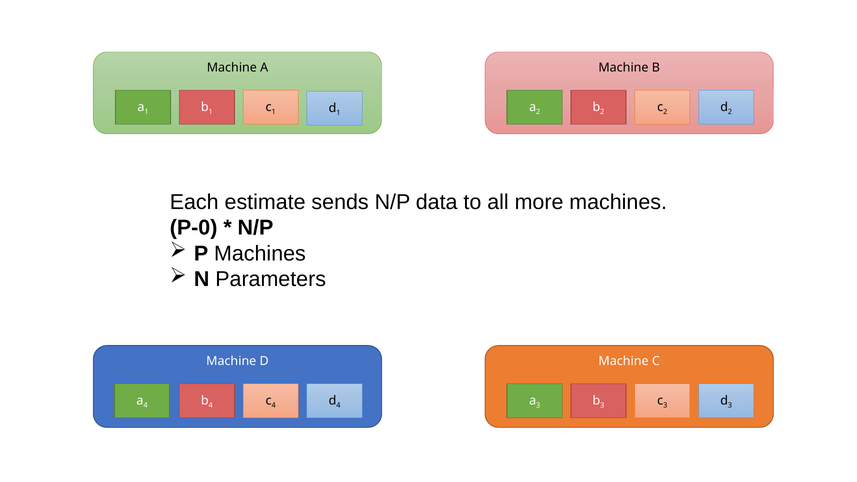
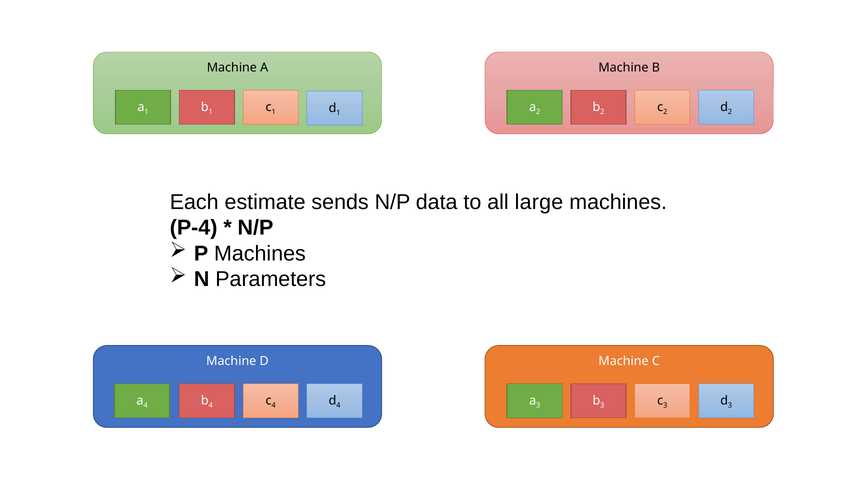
more: more -> large
P-0: P-0 -> P-4
